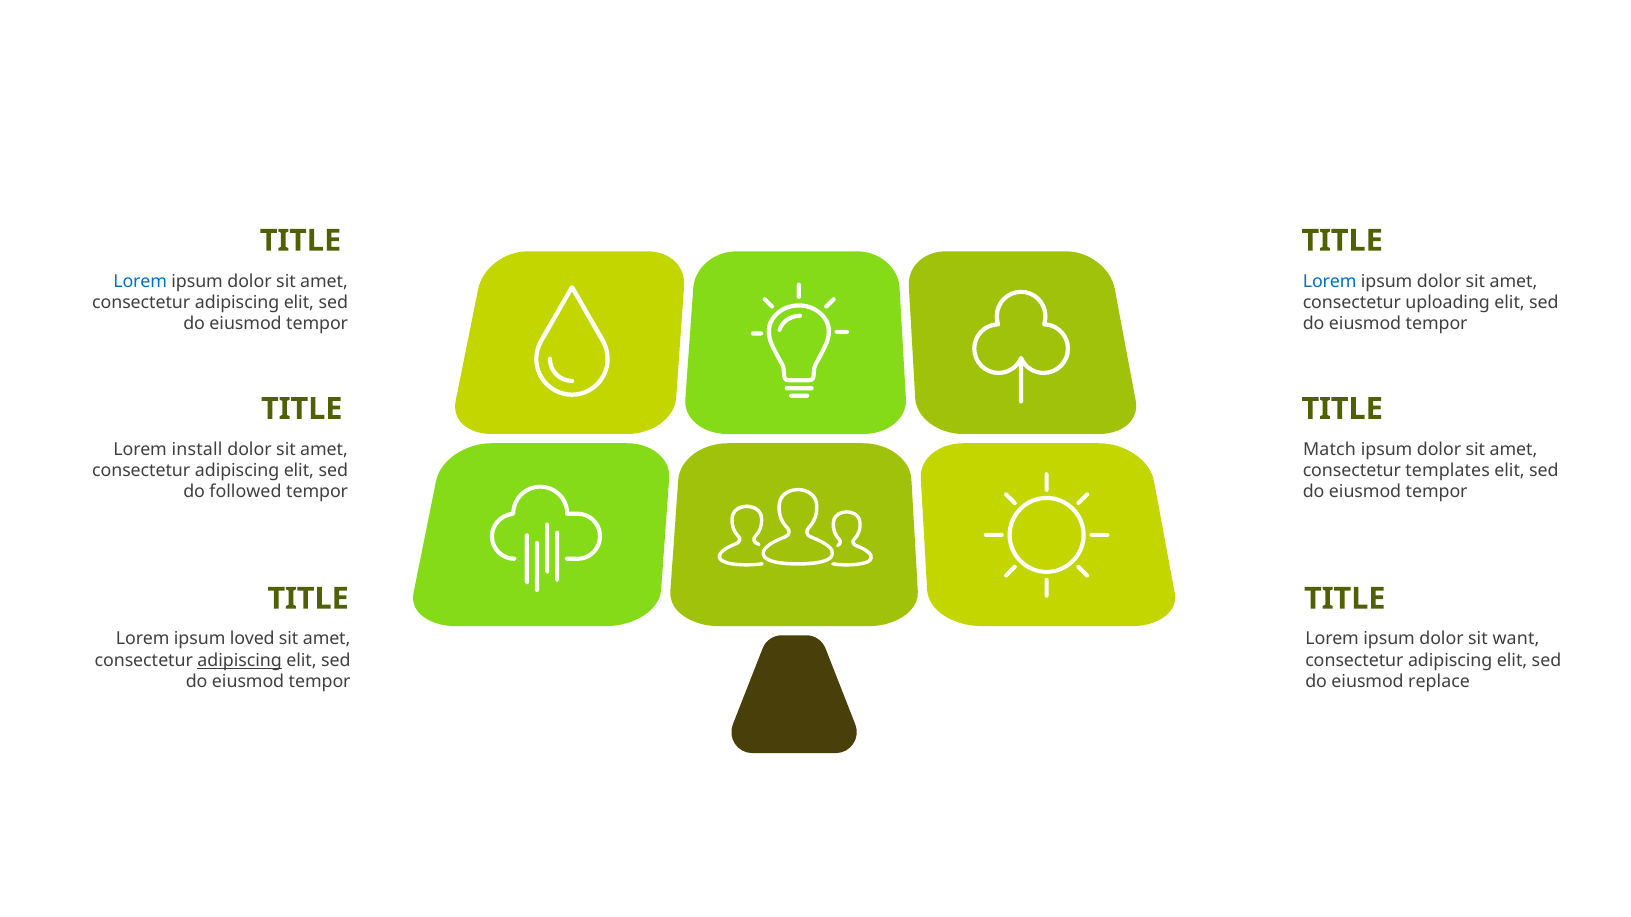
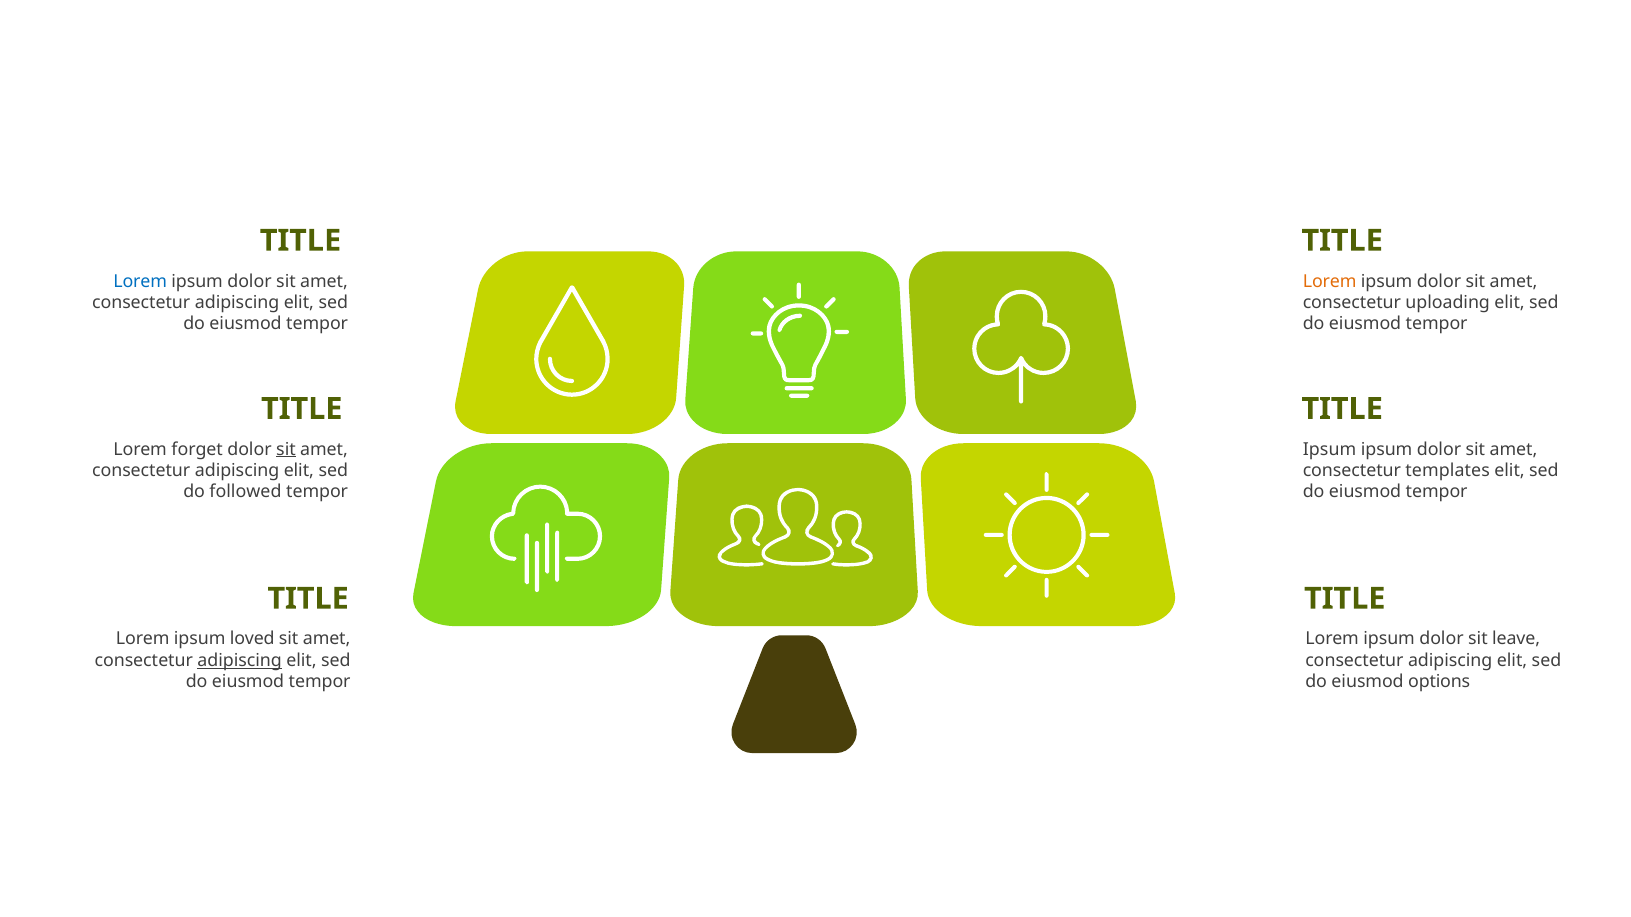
Lorem at (1330, 281) colour: blue -> orange
install: install -> forget
sit at (286, 449) underline: none -> present
Match at (1329, 449): Match -> Ipsum
want: want -> leave
replace: replace -> options
